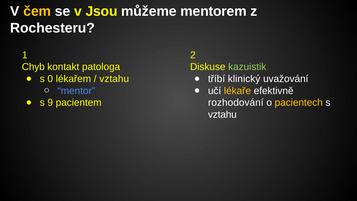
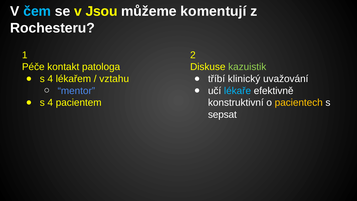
čem colour: yellow -> light blue
mentorem: mentorem -> komentují
Chyb: Chyb -> Péče
0 at (50, 79): 0 -> 4
lékaře colour: yellow -> light blue
9 at (50, 103): 9 -> 4
rozhodování: rozhodování -> konstruktivní
vztahu at (222, 114): vztahu -> sepsat
